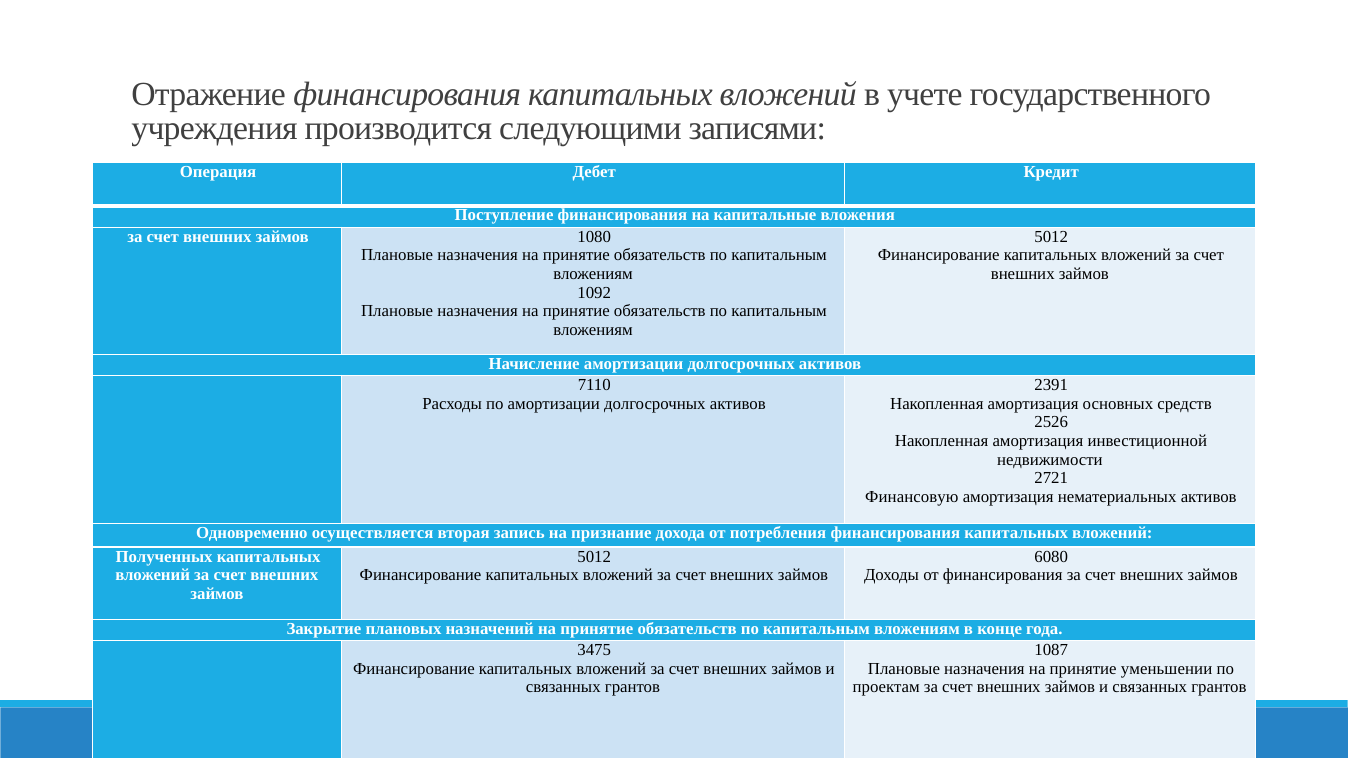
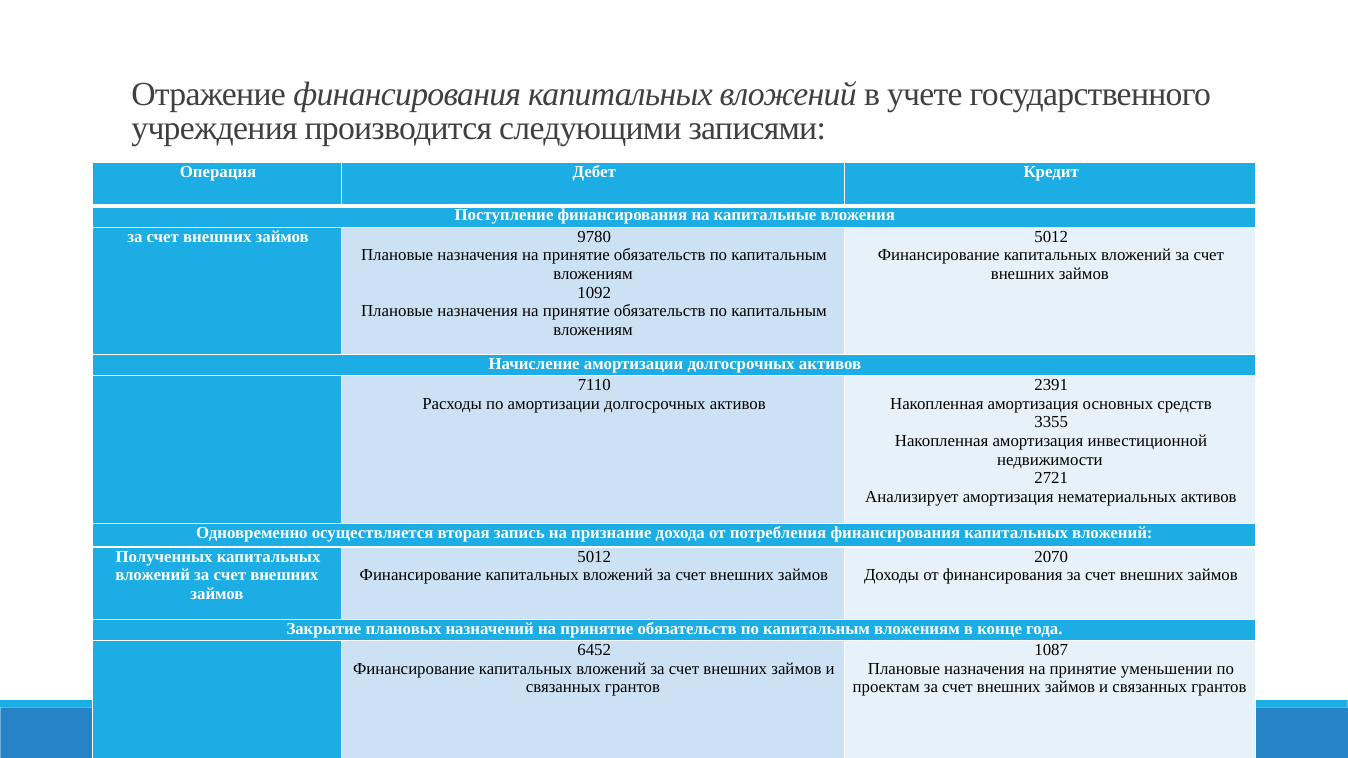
1080: 1080 -> 9780
2526: 2526 -> 3355
Финансовую: Финансовую -> Анализирует
6080: 6080 -> 2070
3475: 3475 -> 6452
